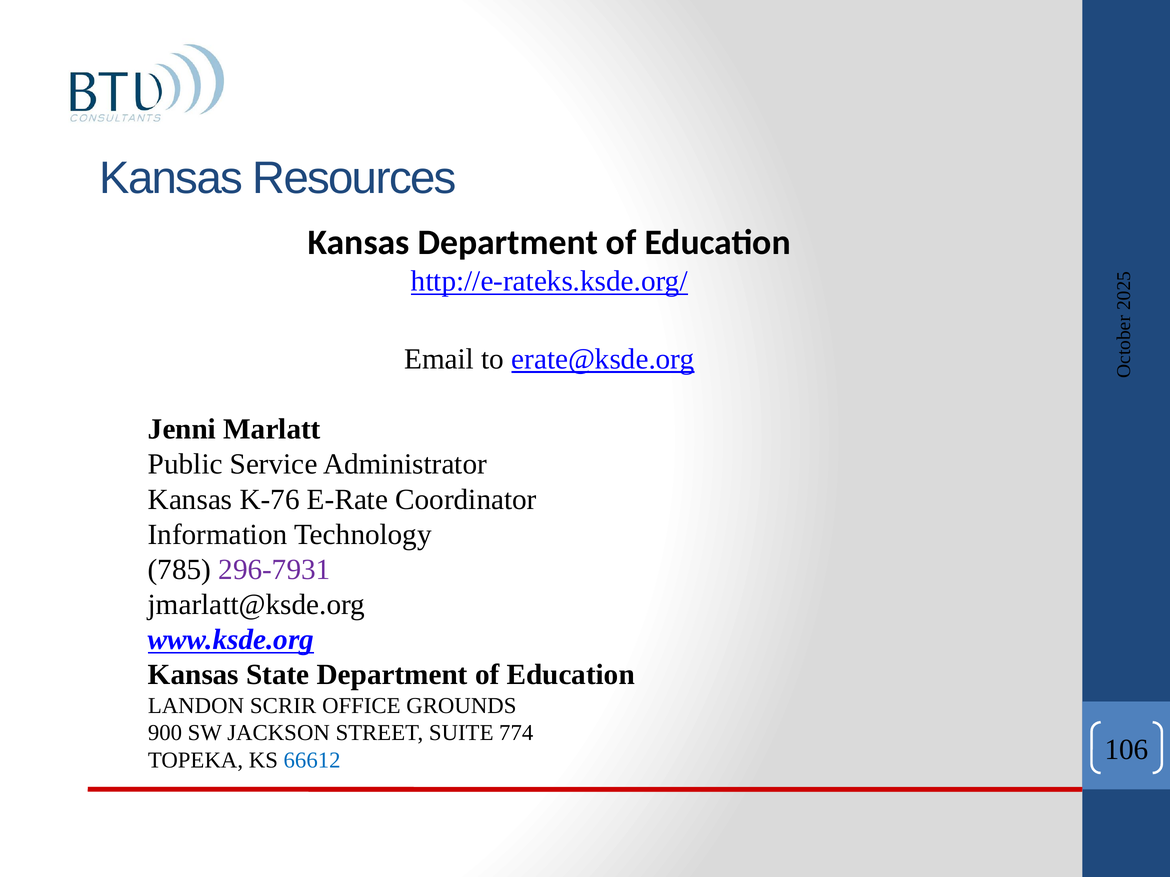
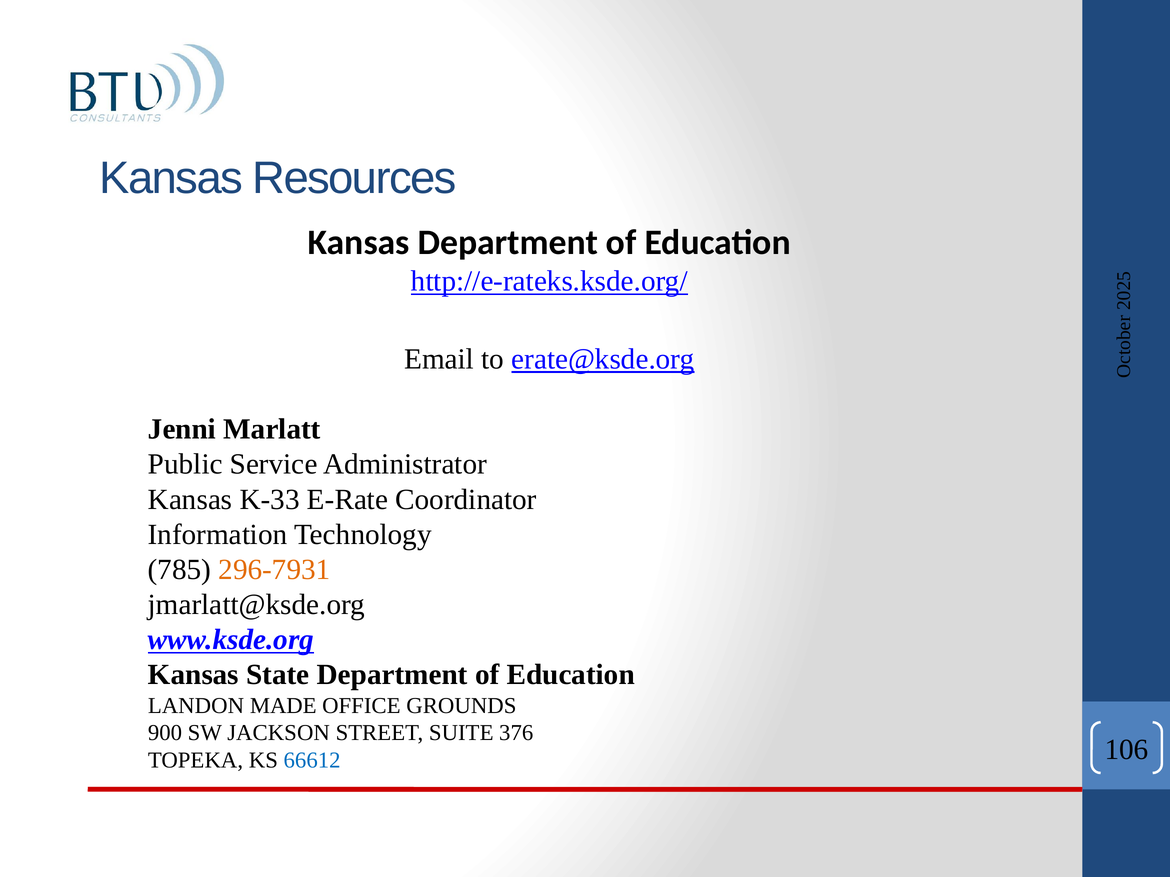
K-76: K-76 -> K-33
296-7931 colour: purple -> orange
SCRIR: SCRIR -> MADE
774: 774 -> 376
